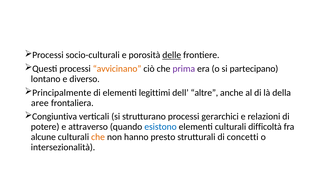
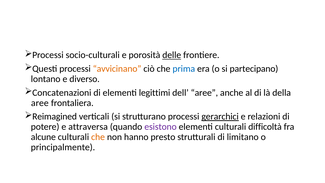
prima colour: purple -> blue
Principalmente: Principalmente -> Concatenazioni
dell altre: altre -> aree
Congiuntiva: Congiuntiva -> Reimagined
gerarchici underline: none -> present
attraverso: attraverso -> attraversa
esistono colour: blue -> purple
concetti: concetti -> limitano
intersezionalità: intersezionalità -> principalmente
